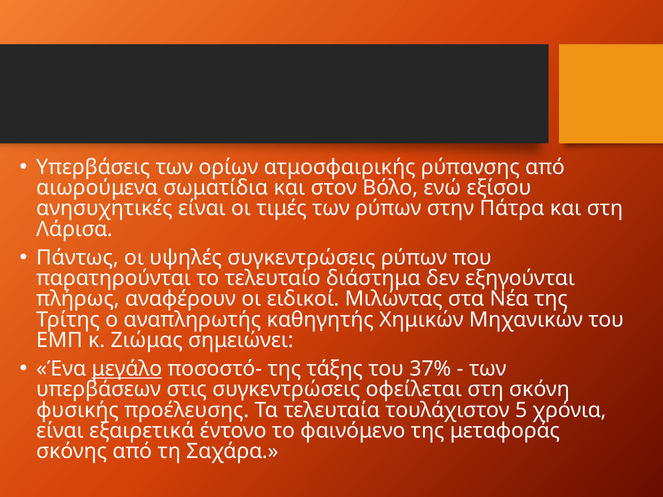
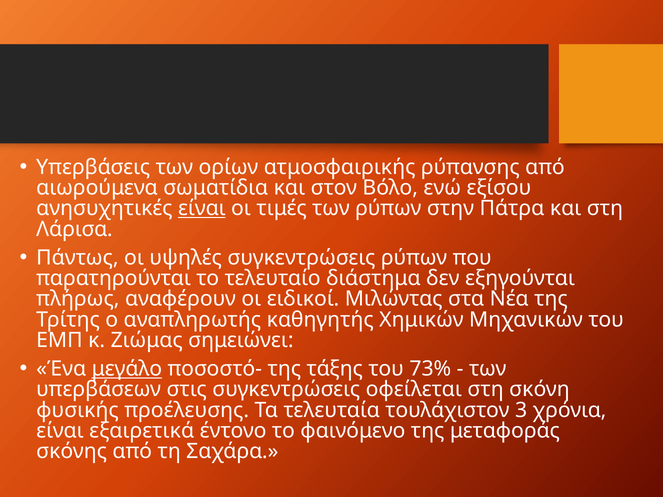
είναι at (202, 209) underline: none -> present
37%: 37% -> 73%
5: 5 -> 3
